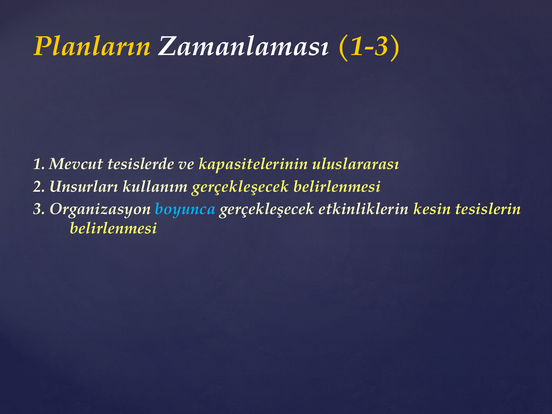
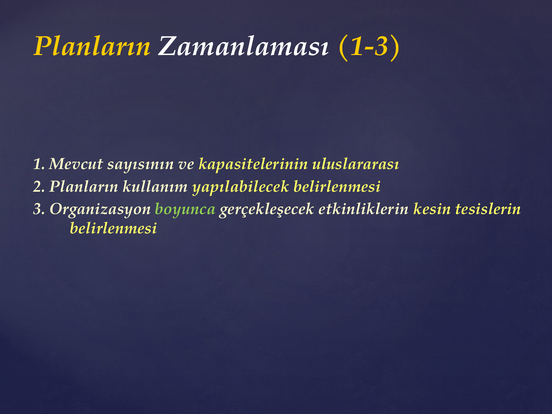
tesislerde: tesislerde -> sayısının
2 Unsurları: Unsurları -> Planların
kullanım gerçekleşecek: gerçekleşecek -> yapılabilecek
boyunca colour: light blue -> light green
